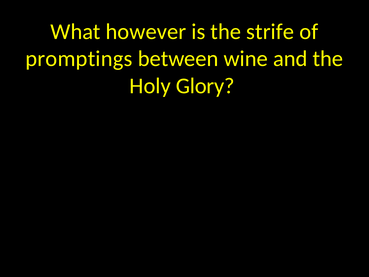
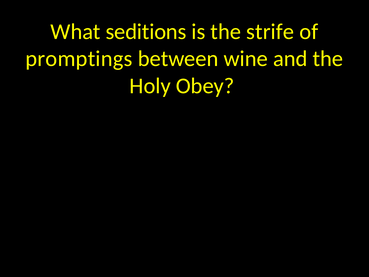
however: however -> seditions
Glory: Glory -> Obey
